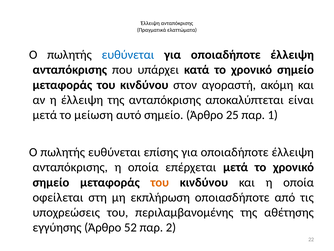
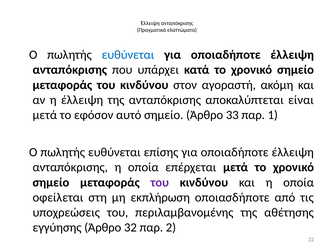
μείωση: μείωση -> εφόσον
25: 25 -> 33
του at (160, 182) colour: orange -> purple
52: 52 -> 32
